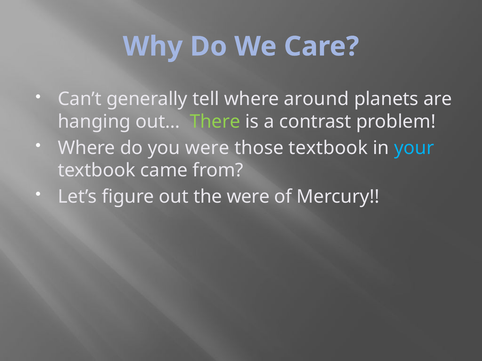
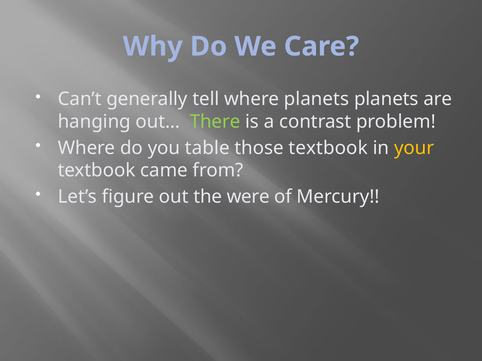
where around: around -> planets
you were: were -> table
your colour: light blue -> yellow
